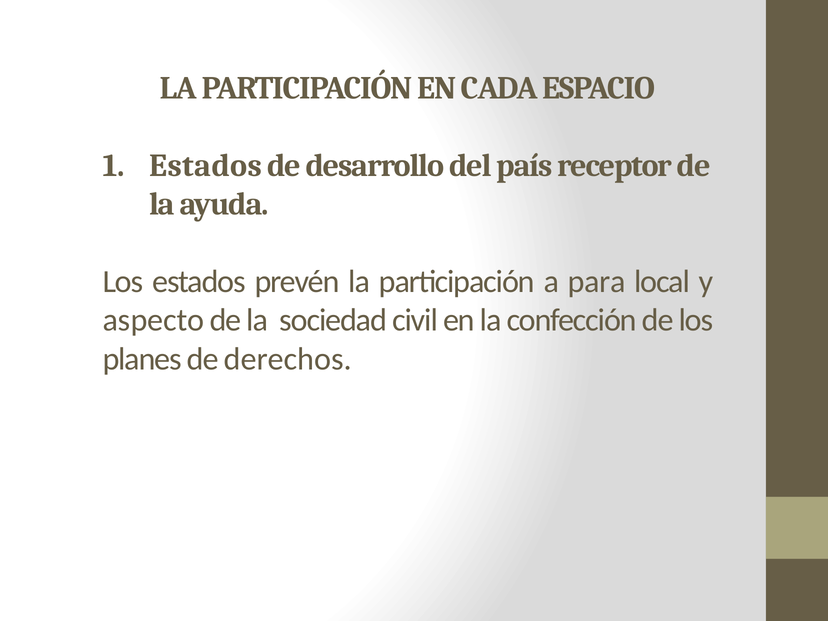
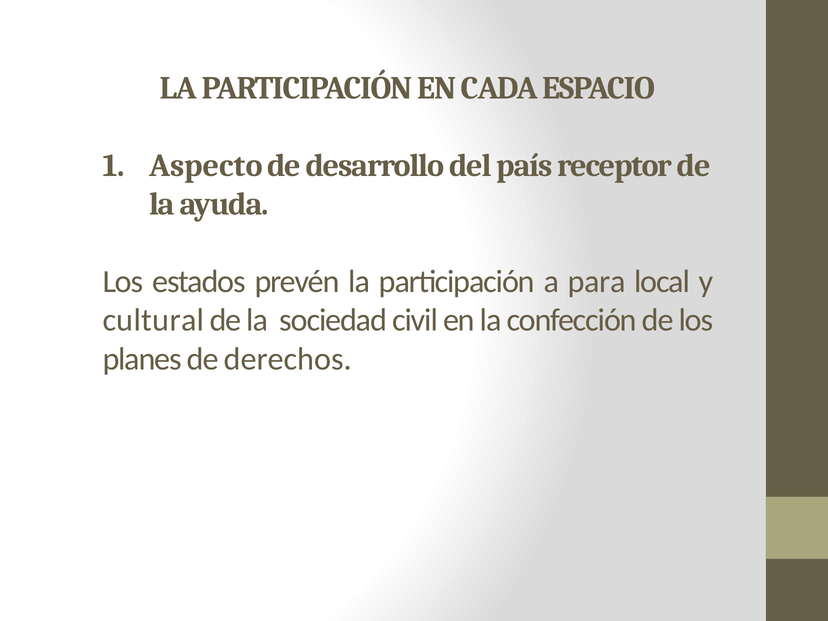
Estados at (206, 166): Estados -> Aspecto
aspecto: aspecto -> cultural
